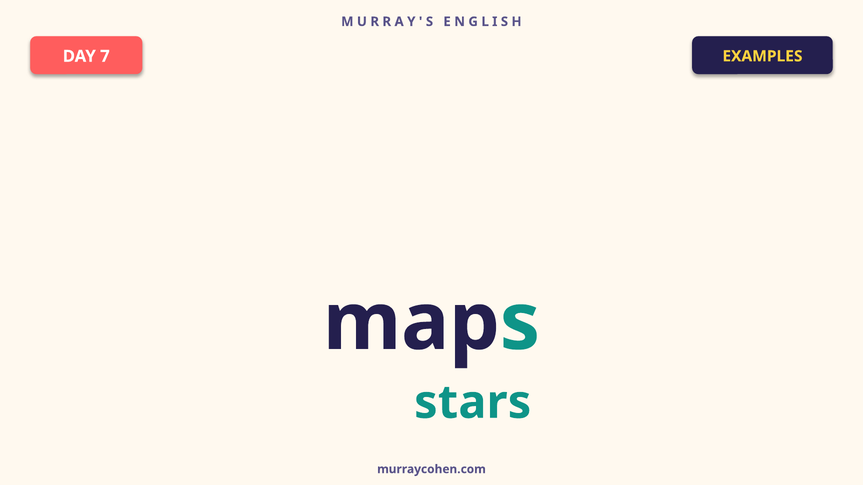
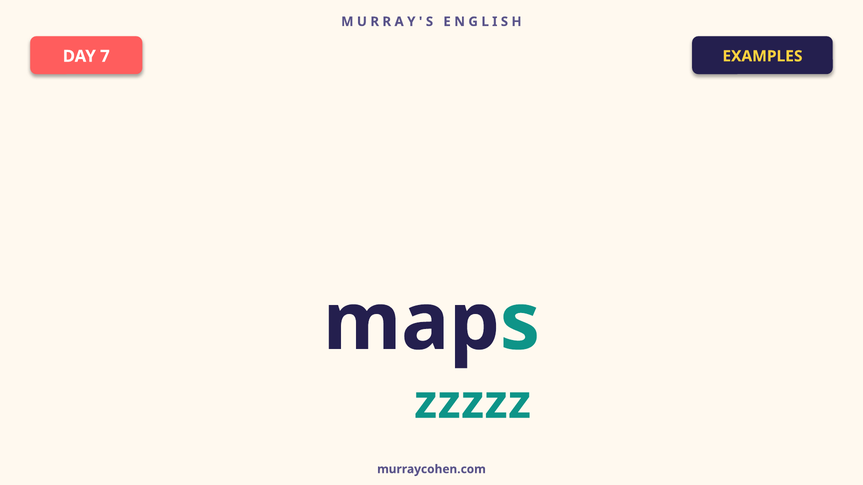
stars: stars -> zzzzz
